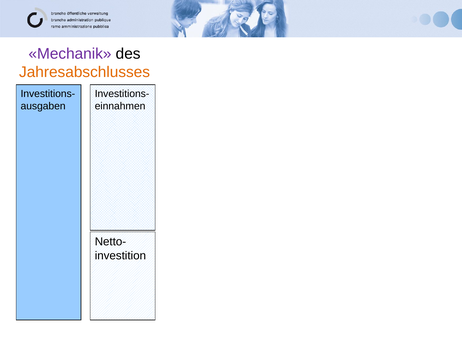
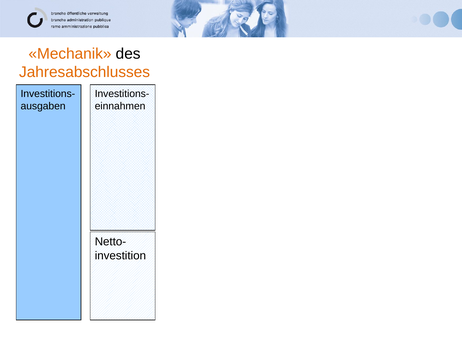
Mechanik colour: purple -> orange
